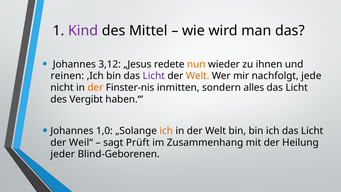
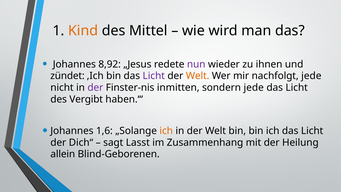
Kind colour: purple -> orange
3,12: 3,12 -> 8,92
nun colour: orange -> purple
reinen: reinen -> zündet
der at (95, 88) colour: orange -> purple
sondern alles: alles -> jede
1,0: 1,0 -> 1,6
Weil“: Weil“ -> Dich“
Prüft: Prüft -> Lasst
jeder: jeder -> allein
